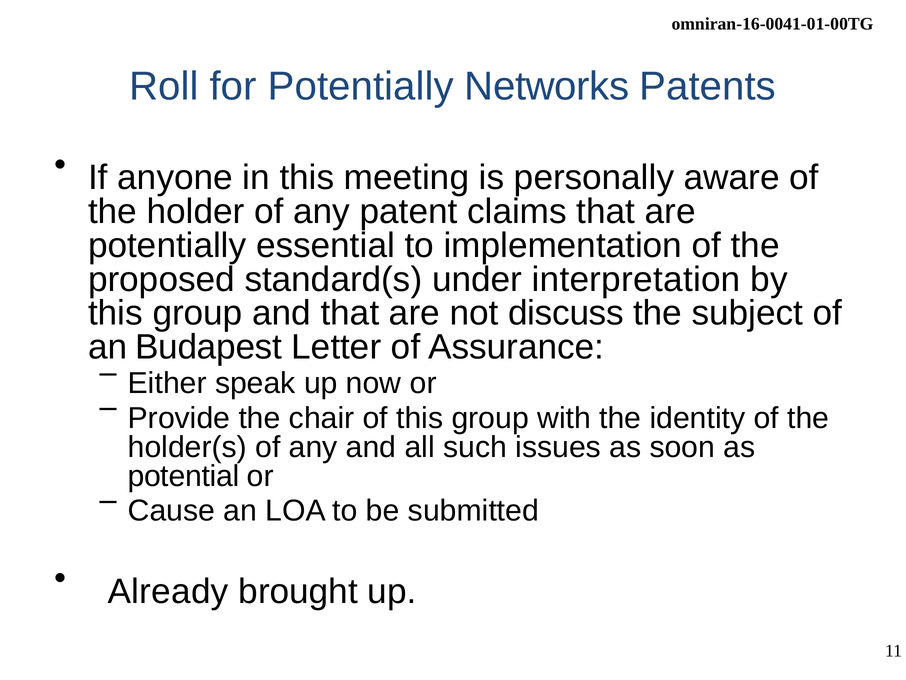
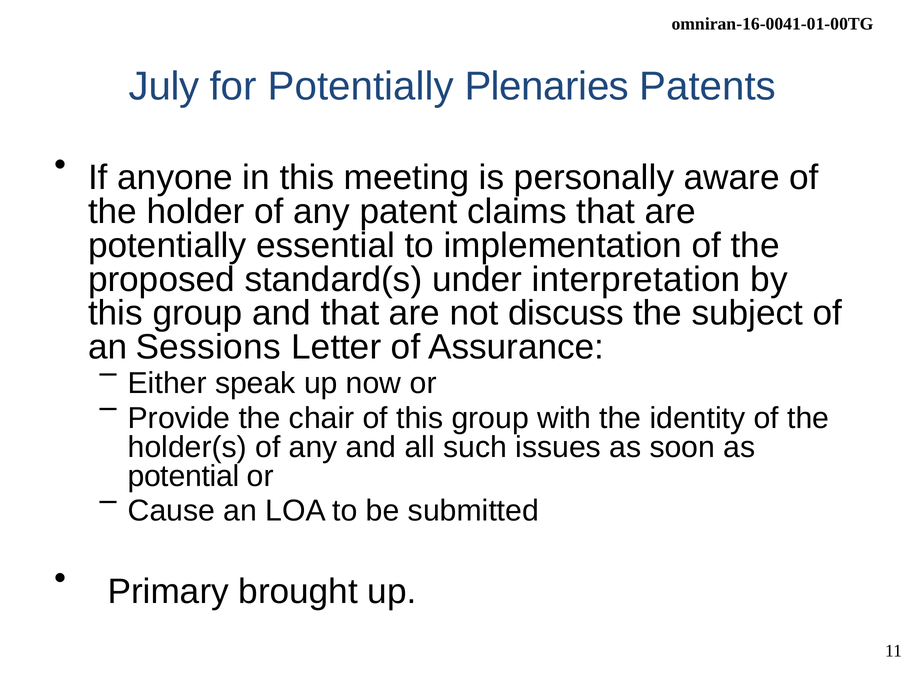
Roll: Roll -> July
Networks: Networks -> Plenaries
Budapest: Budapest -> Sessions
Already: Already -> Primary
